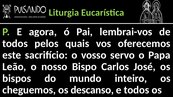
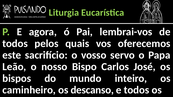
cheguemos: cheguemos -> caminheiro
